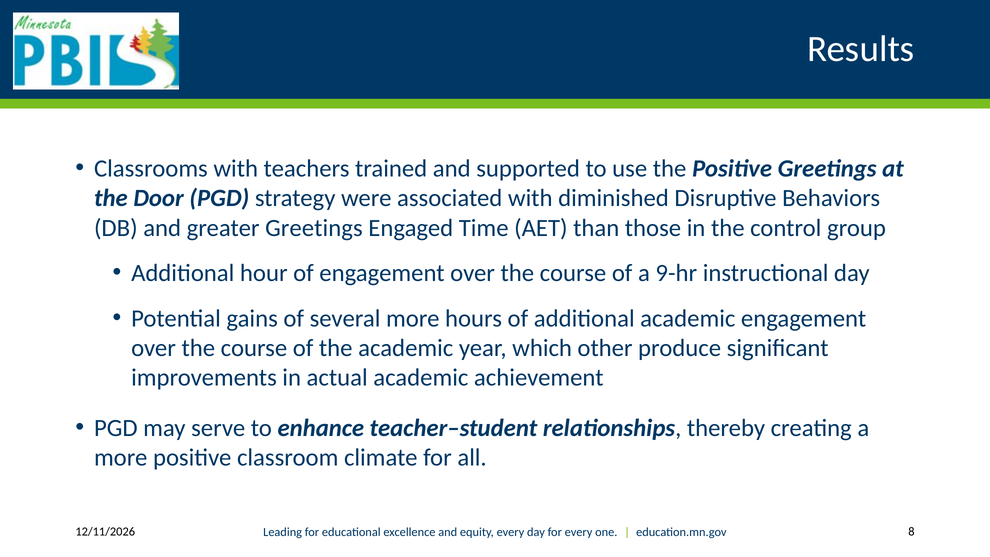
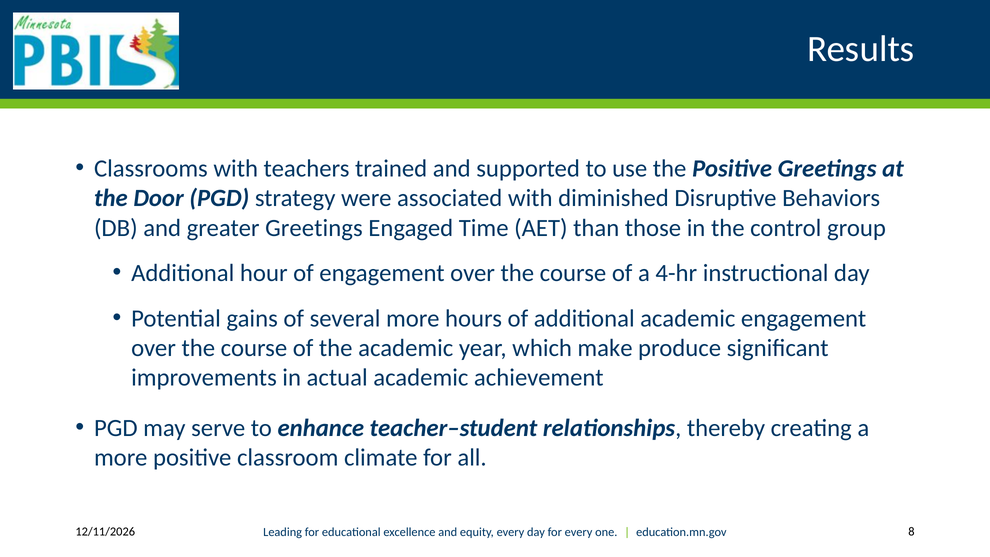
9-hr: 9-hr -> 4-hr
other: other -> make
